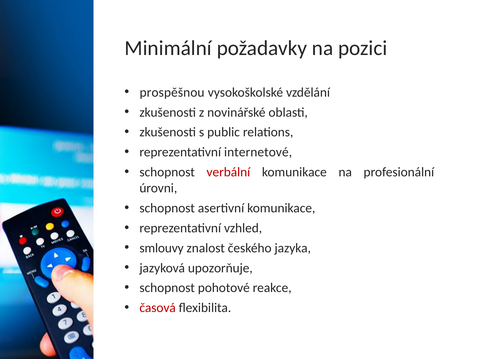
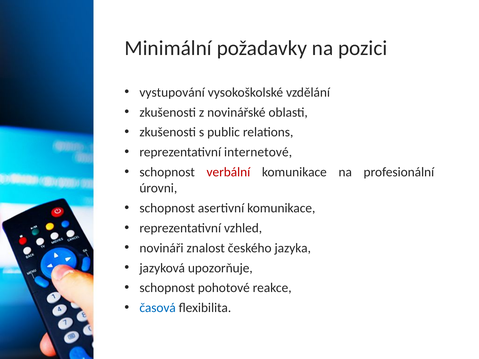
prospěšnou: prospěšnou -> vystupování
smlouvy: smlouvy -> novináři
časová colour: red -> blue
